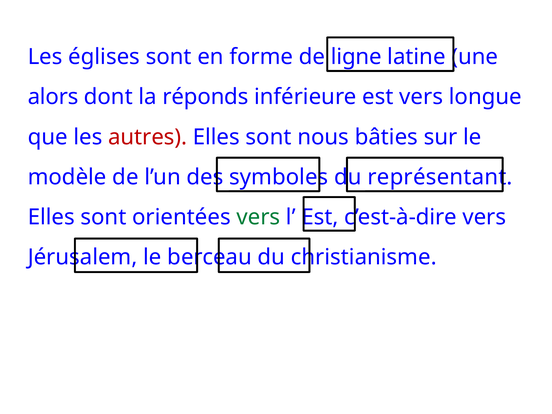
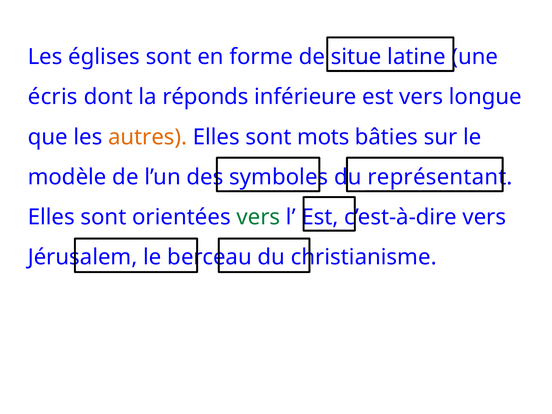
ligne: ligne -> situe
alors: alors -> écris
autres colour: red -> orange
nous: nous -> mots
